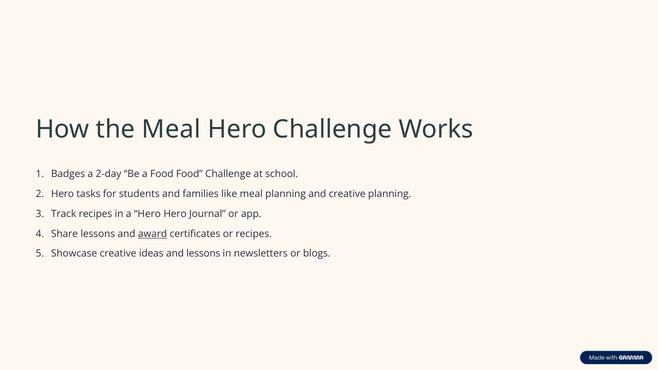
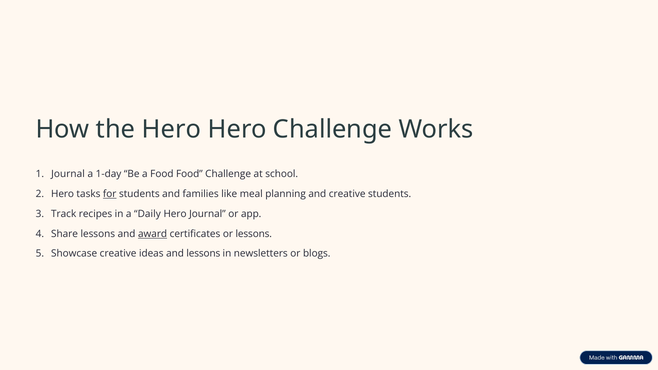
the Meal: Meal -> Hero
Badges at (68, 174): Badges -> Journal
2-day: 2-day -> 1-day
for underline: none -> present
creative planning: planning -> students
a Hero: Hero -> Daily
or recipes: recipes -> lessons
